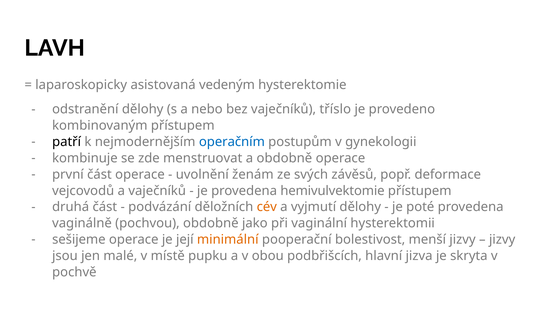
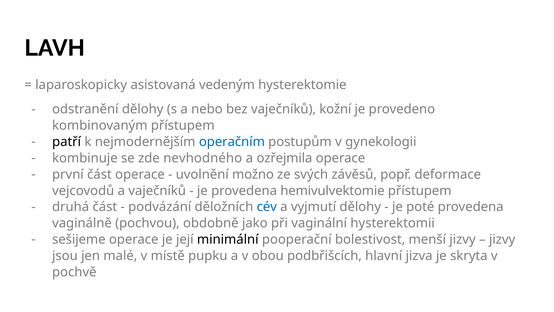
tříslo: tříslo -> kožní
menstruovat: menstruovat -> nevhodného
a obdobně: obdobně -> ozřejmila
ženám: ženám -> možno
cév colour: orange -> blue
minimální colour: orange -> black
